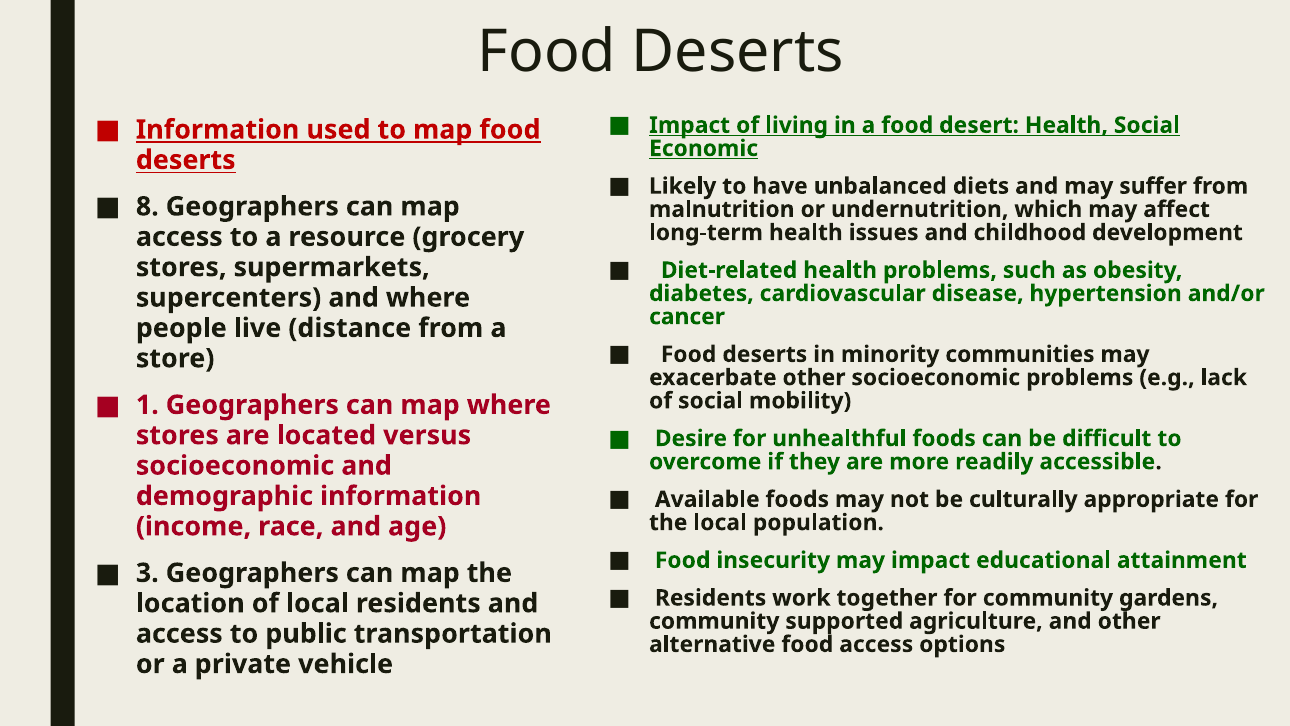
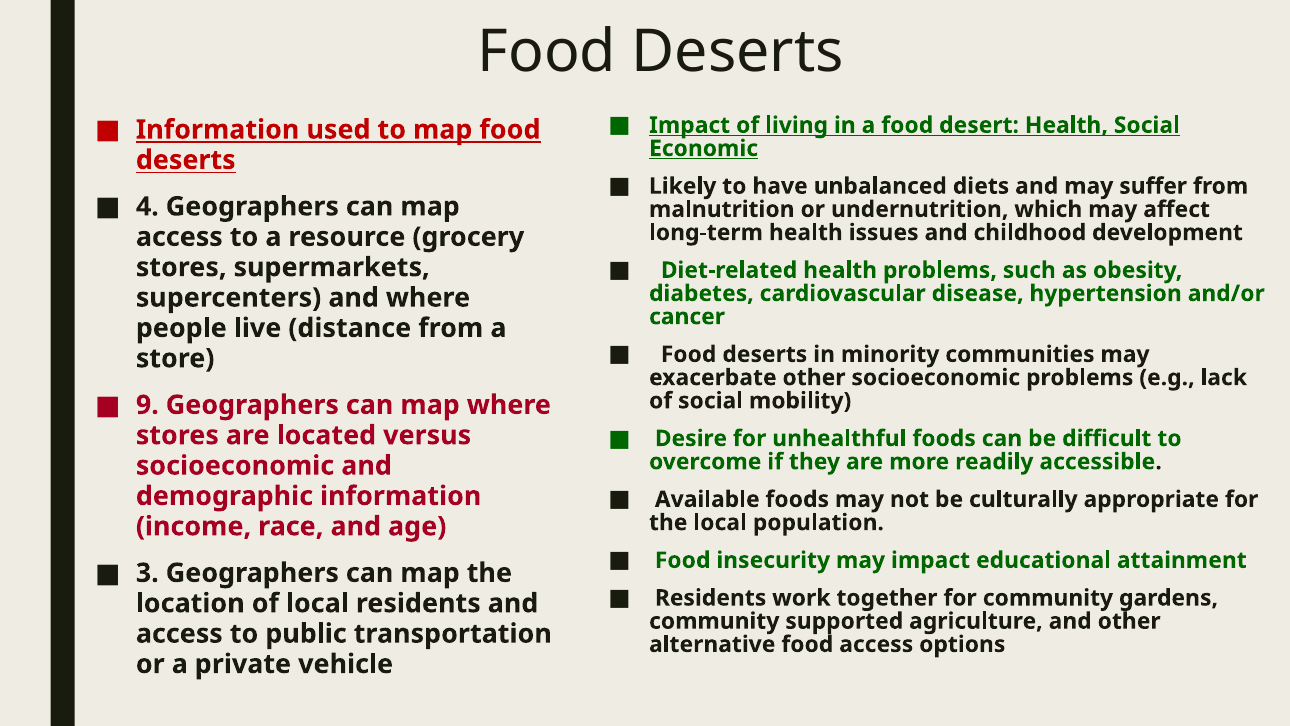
8: 8 -> 4
1: 1 -> 9
